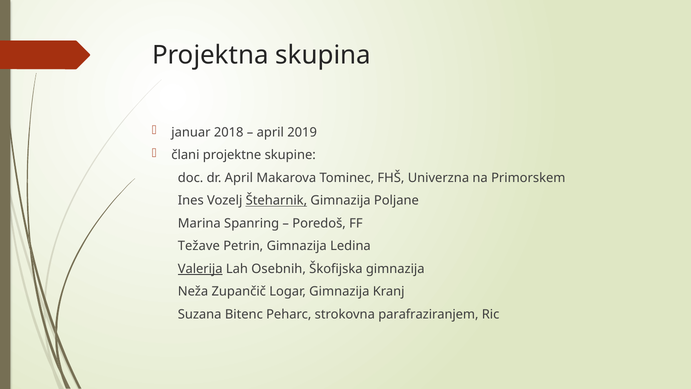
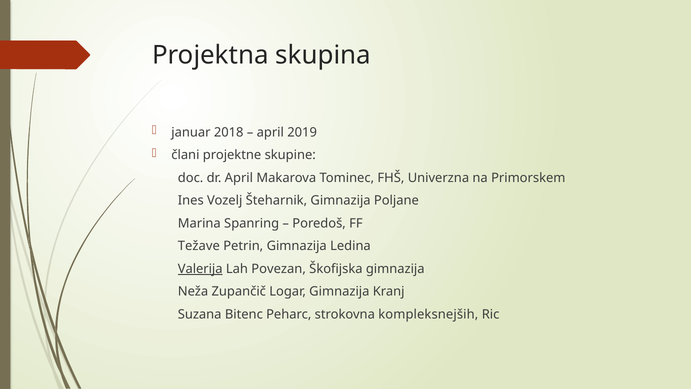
Šteharnik underline: present -> none
Osebnih: Osebnih -> Povezan
parafraziranjem: parafraziranjem -> kompleksnejših
